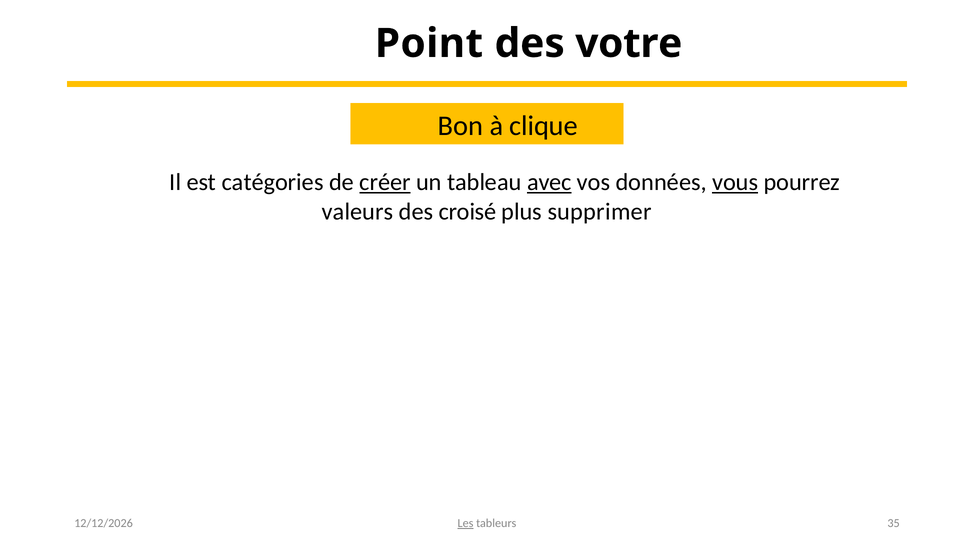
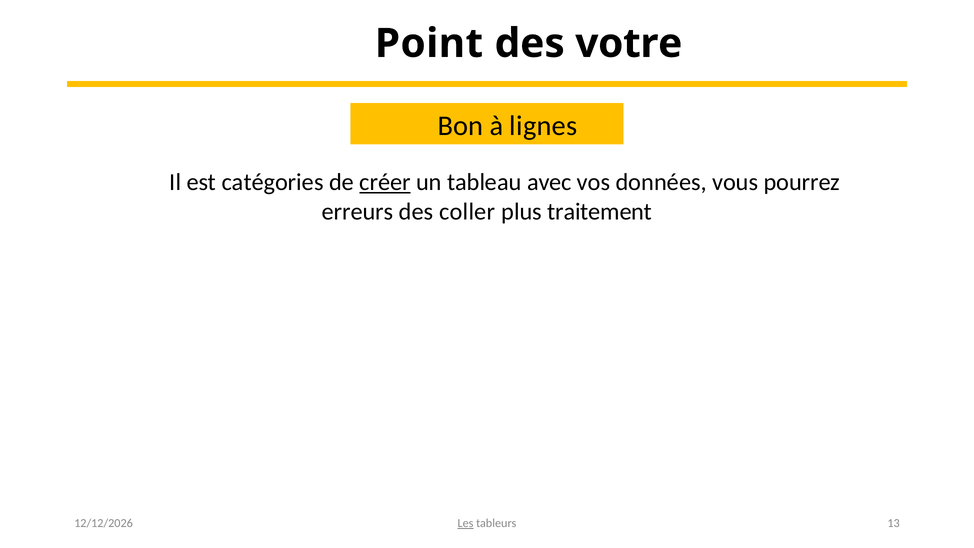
clique: clique -> lignes
avec underline: present -> none
vous underline: present -> none
valeurs: valeurs -> erreurs
croisé: croisé -> coller
supprimer: supprimer -> traitement
35: 35 -> 13
